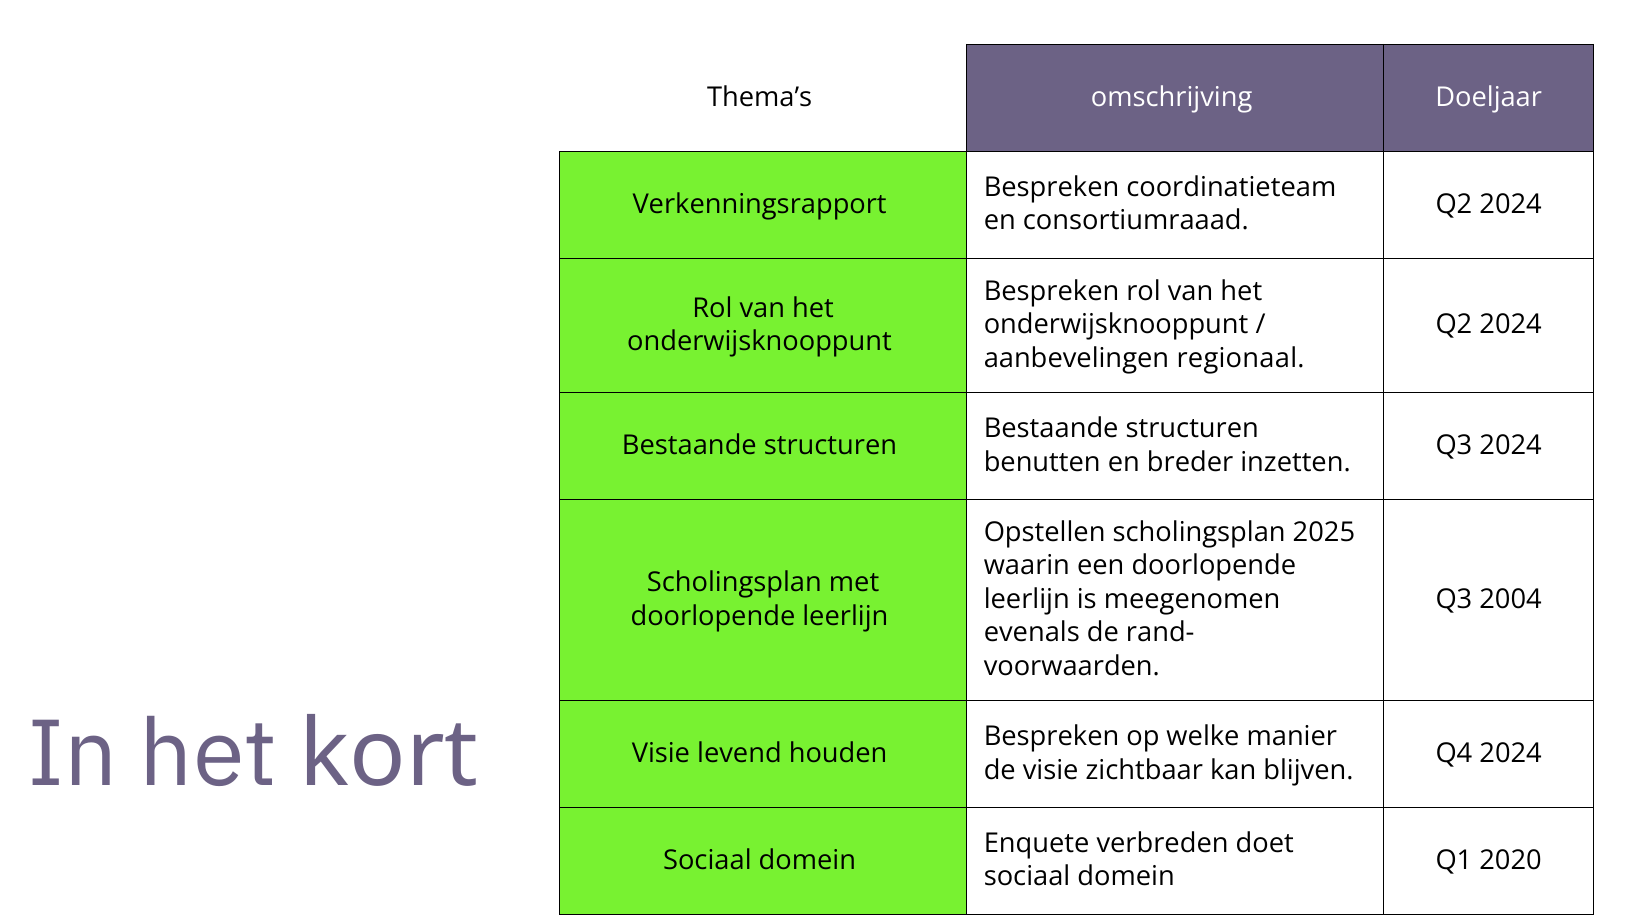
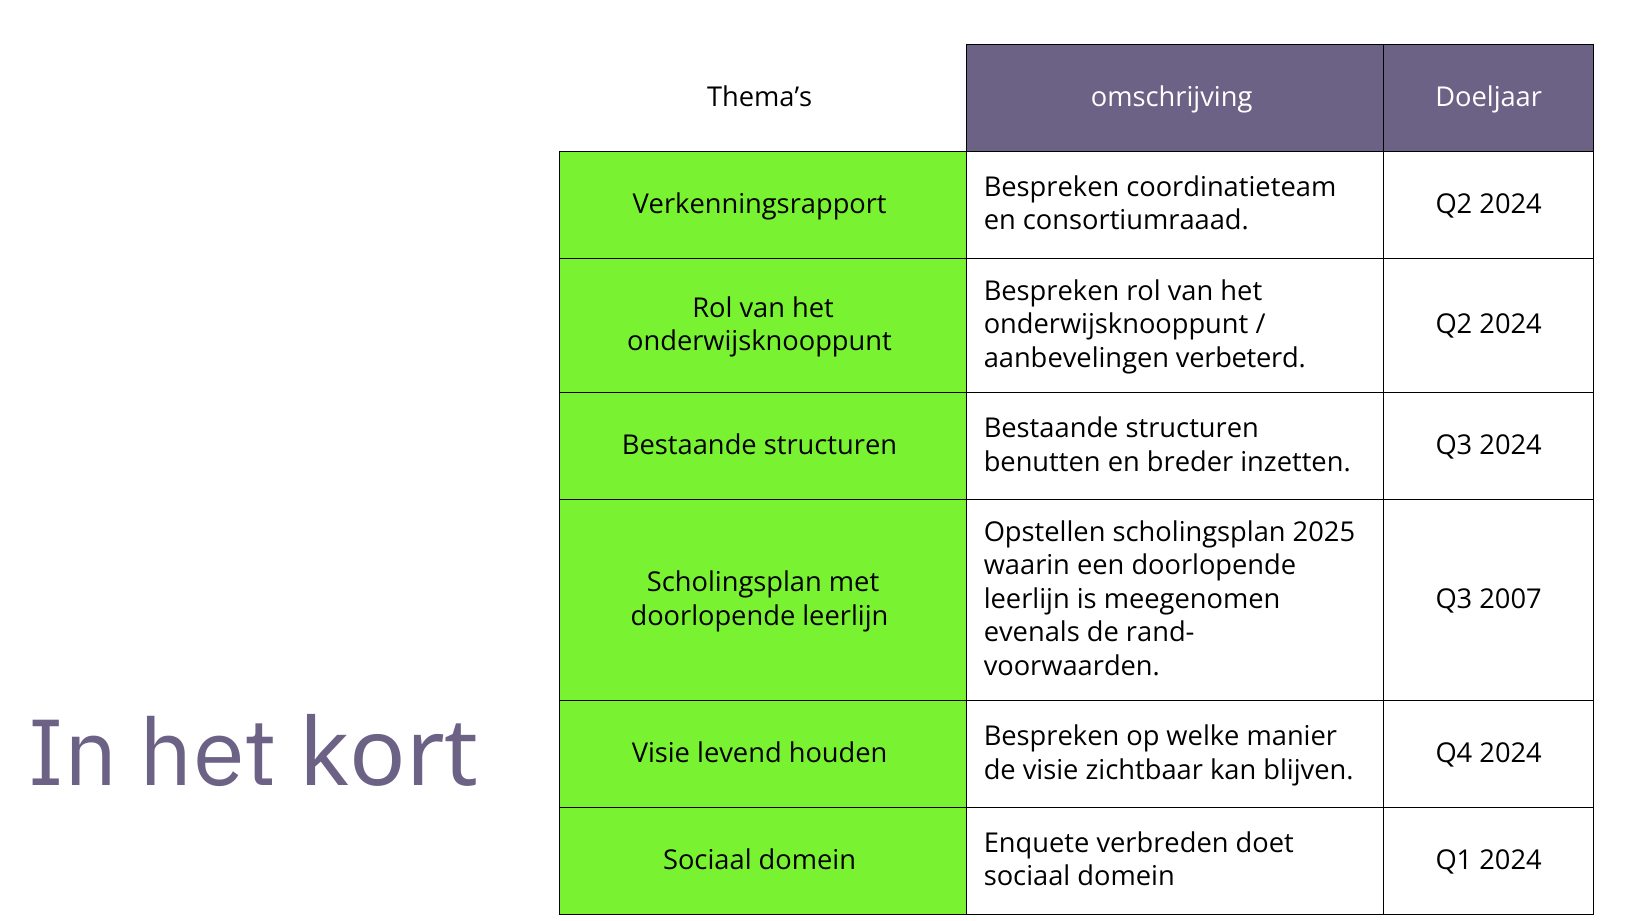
regionaal: regionaal -> verbeterd
2004: 2004 -> 2007
Q1 2020: 2020 -> 2024
